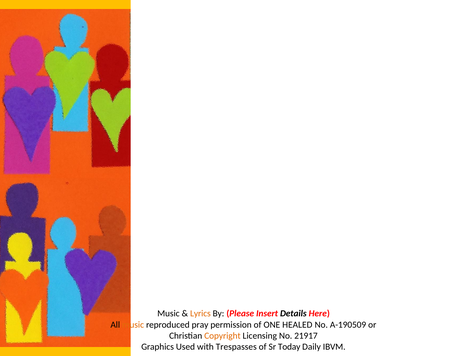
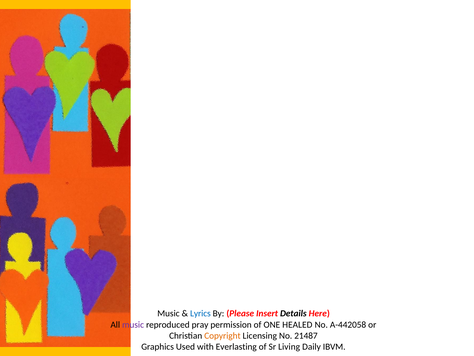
Lyrics colour: orange -> blue
music at (133, 324) colour: orange -> purple
A-190509: A-190509 -> A-442058
21917: 21917 -> 21487
Trespasses: Trespasses -> Everlasting
Today: Today -> Living
